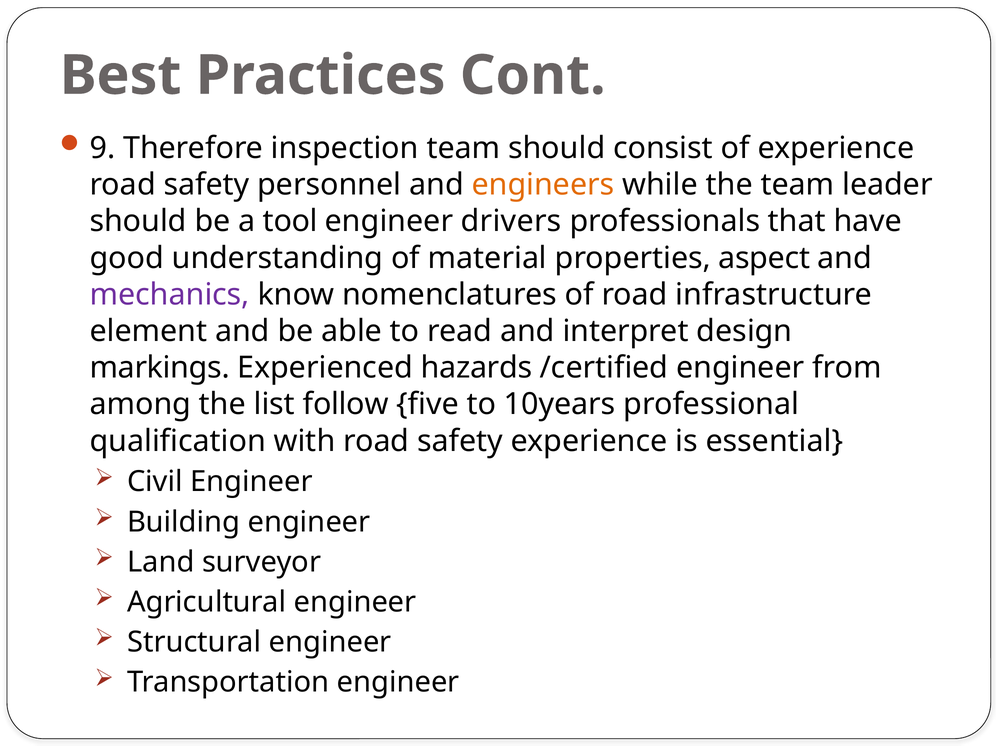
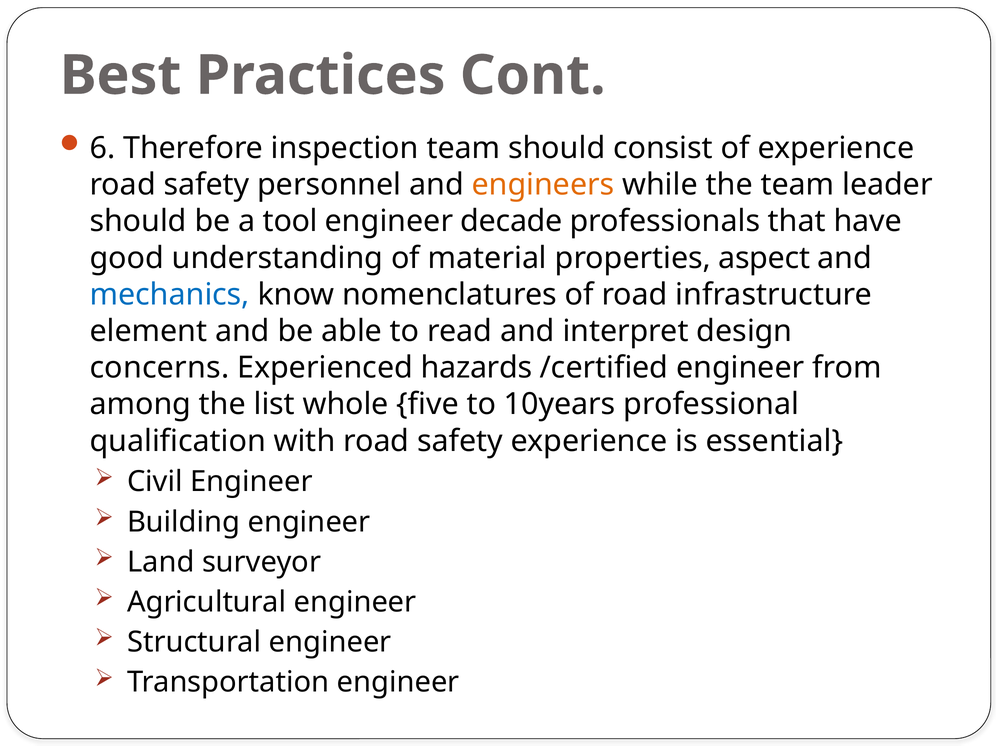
9: 9 -> 6
drivers: drivers -> decade
mechanics colour: purple -> blue
markings: markings -> concerns
follow: follow -> whole
